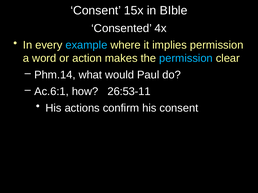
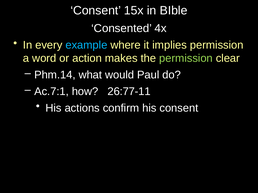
permission at (186, 58) colour: light blue -> light green
Ac.6:1: Ac.6:1 -> Ac.7:1
26:53-11: 26:53-11 -> 26:77-11
